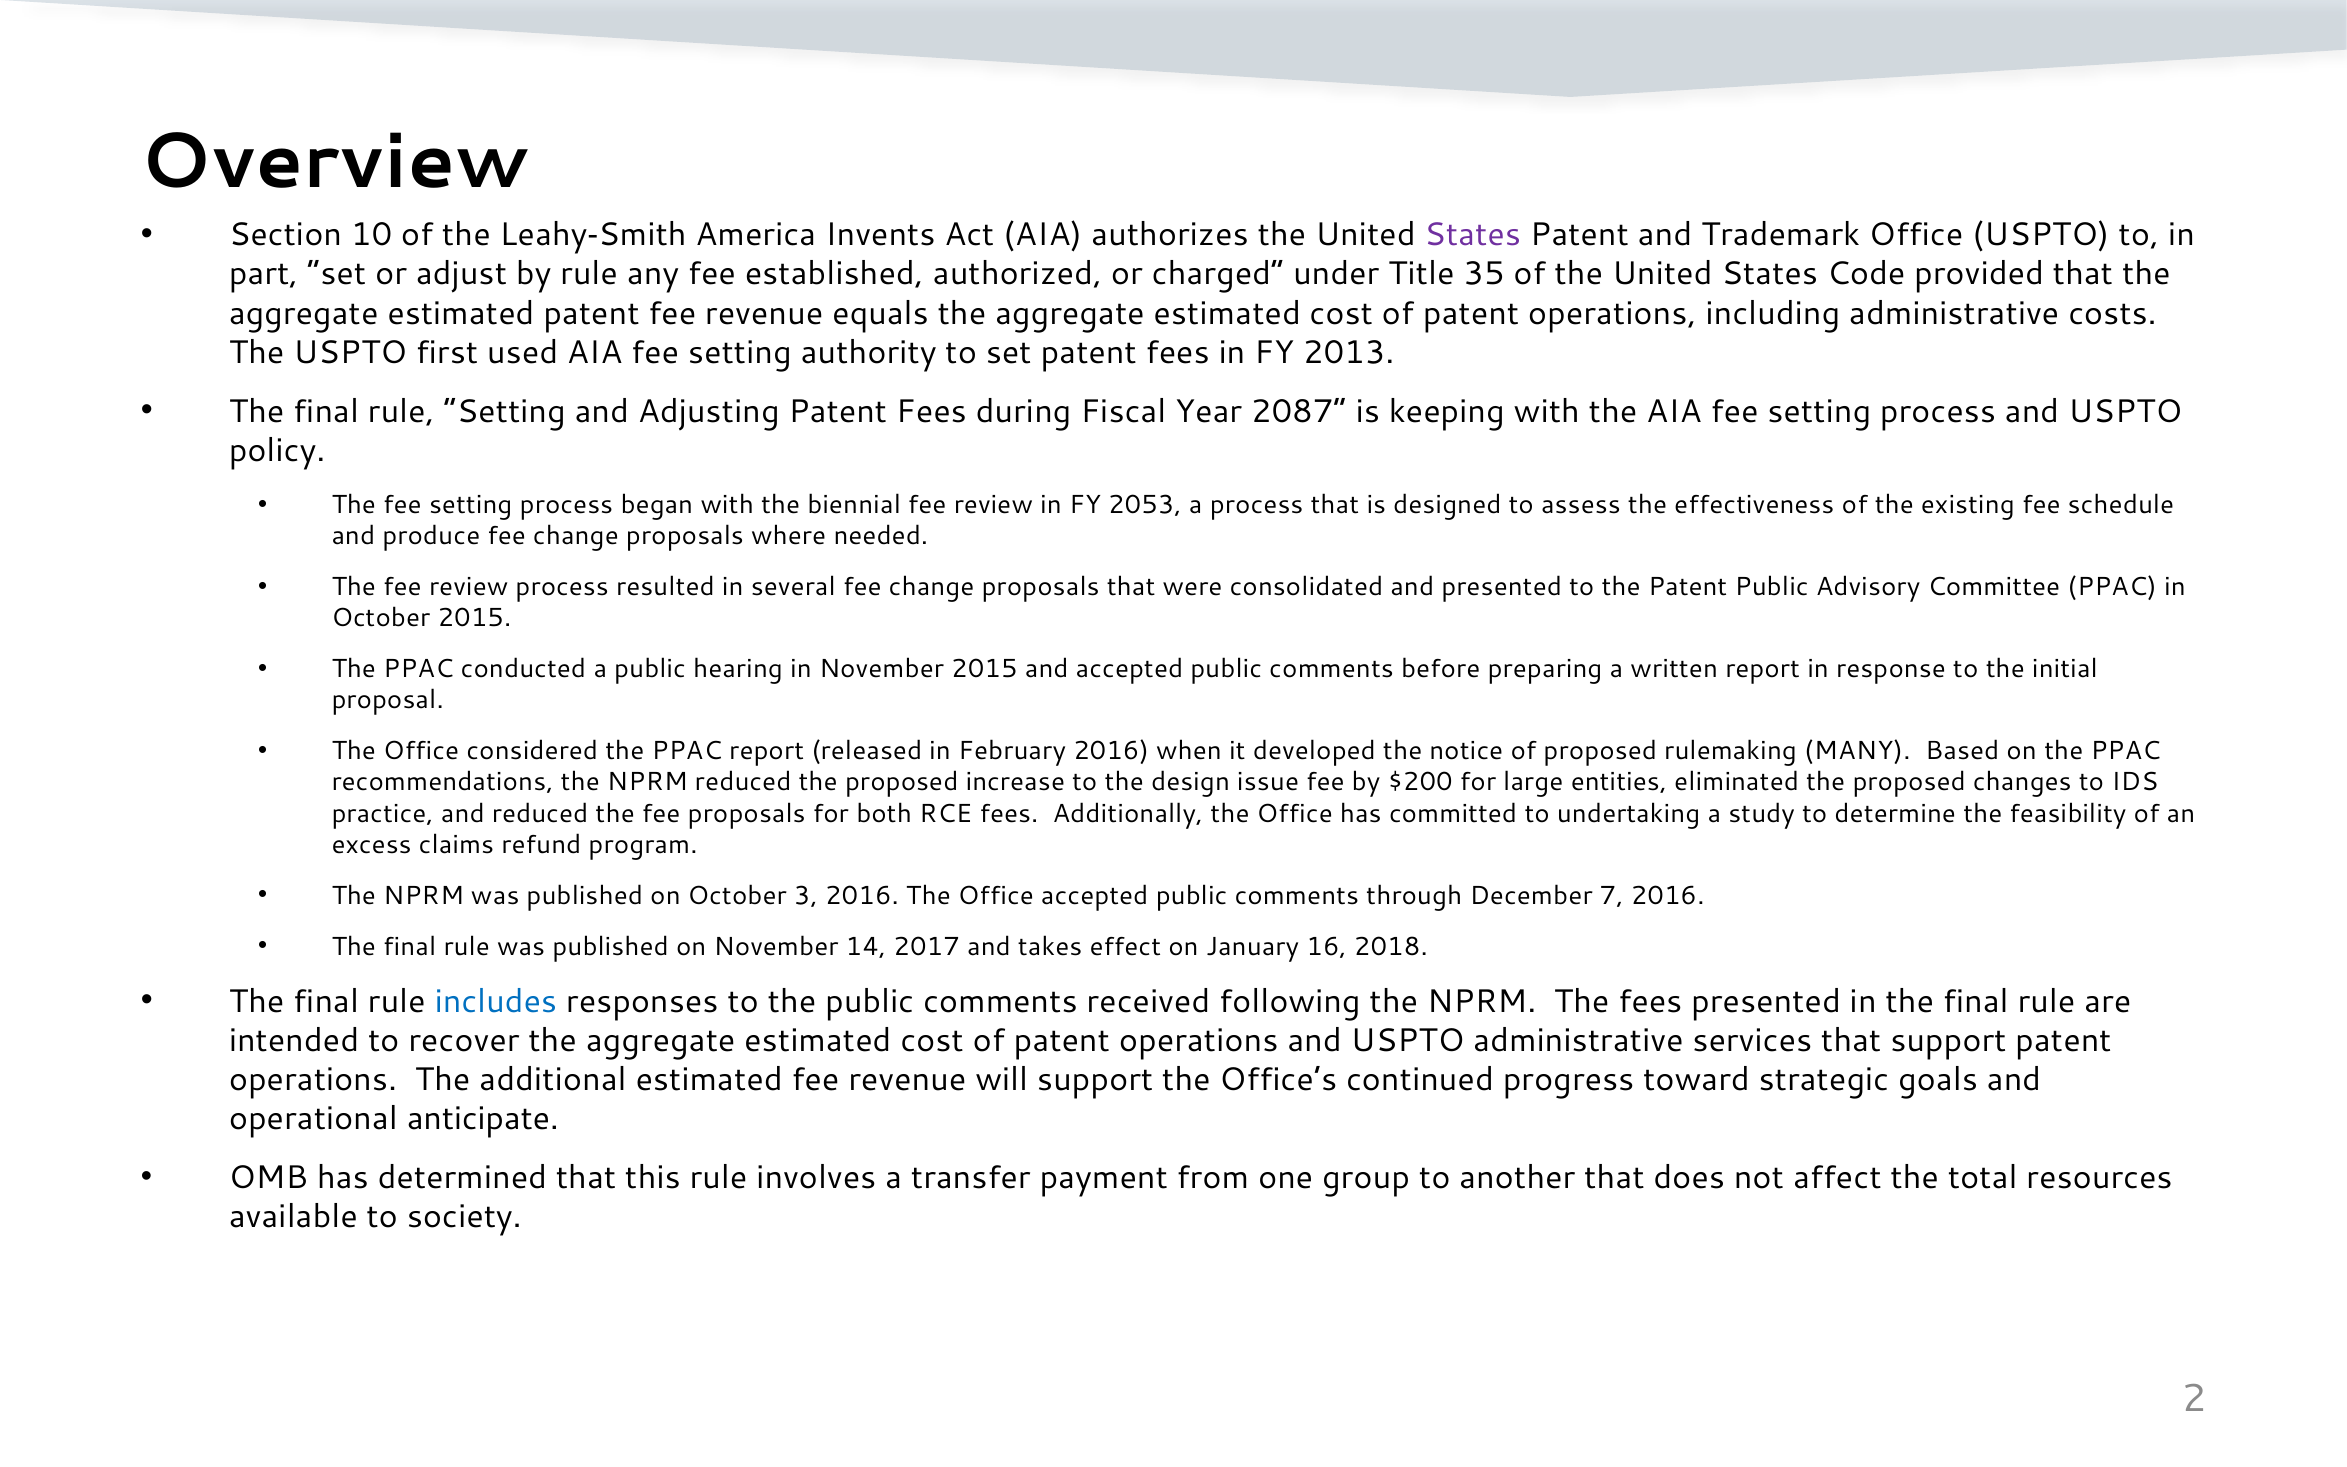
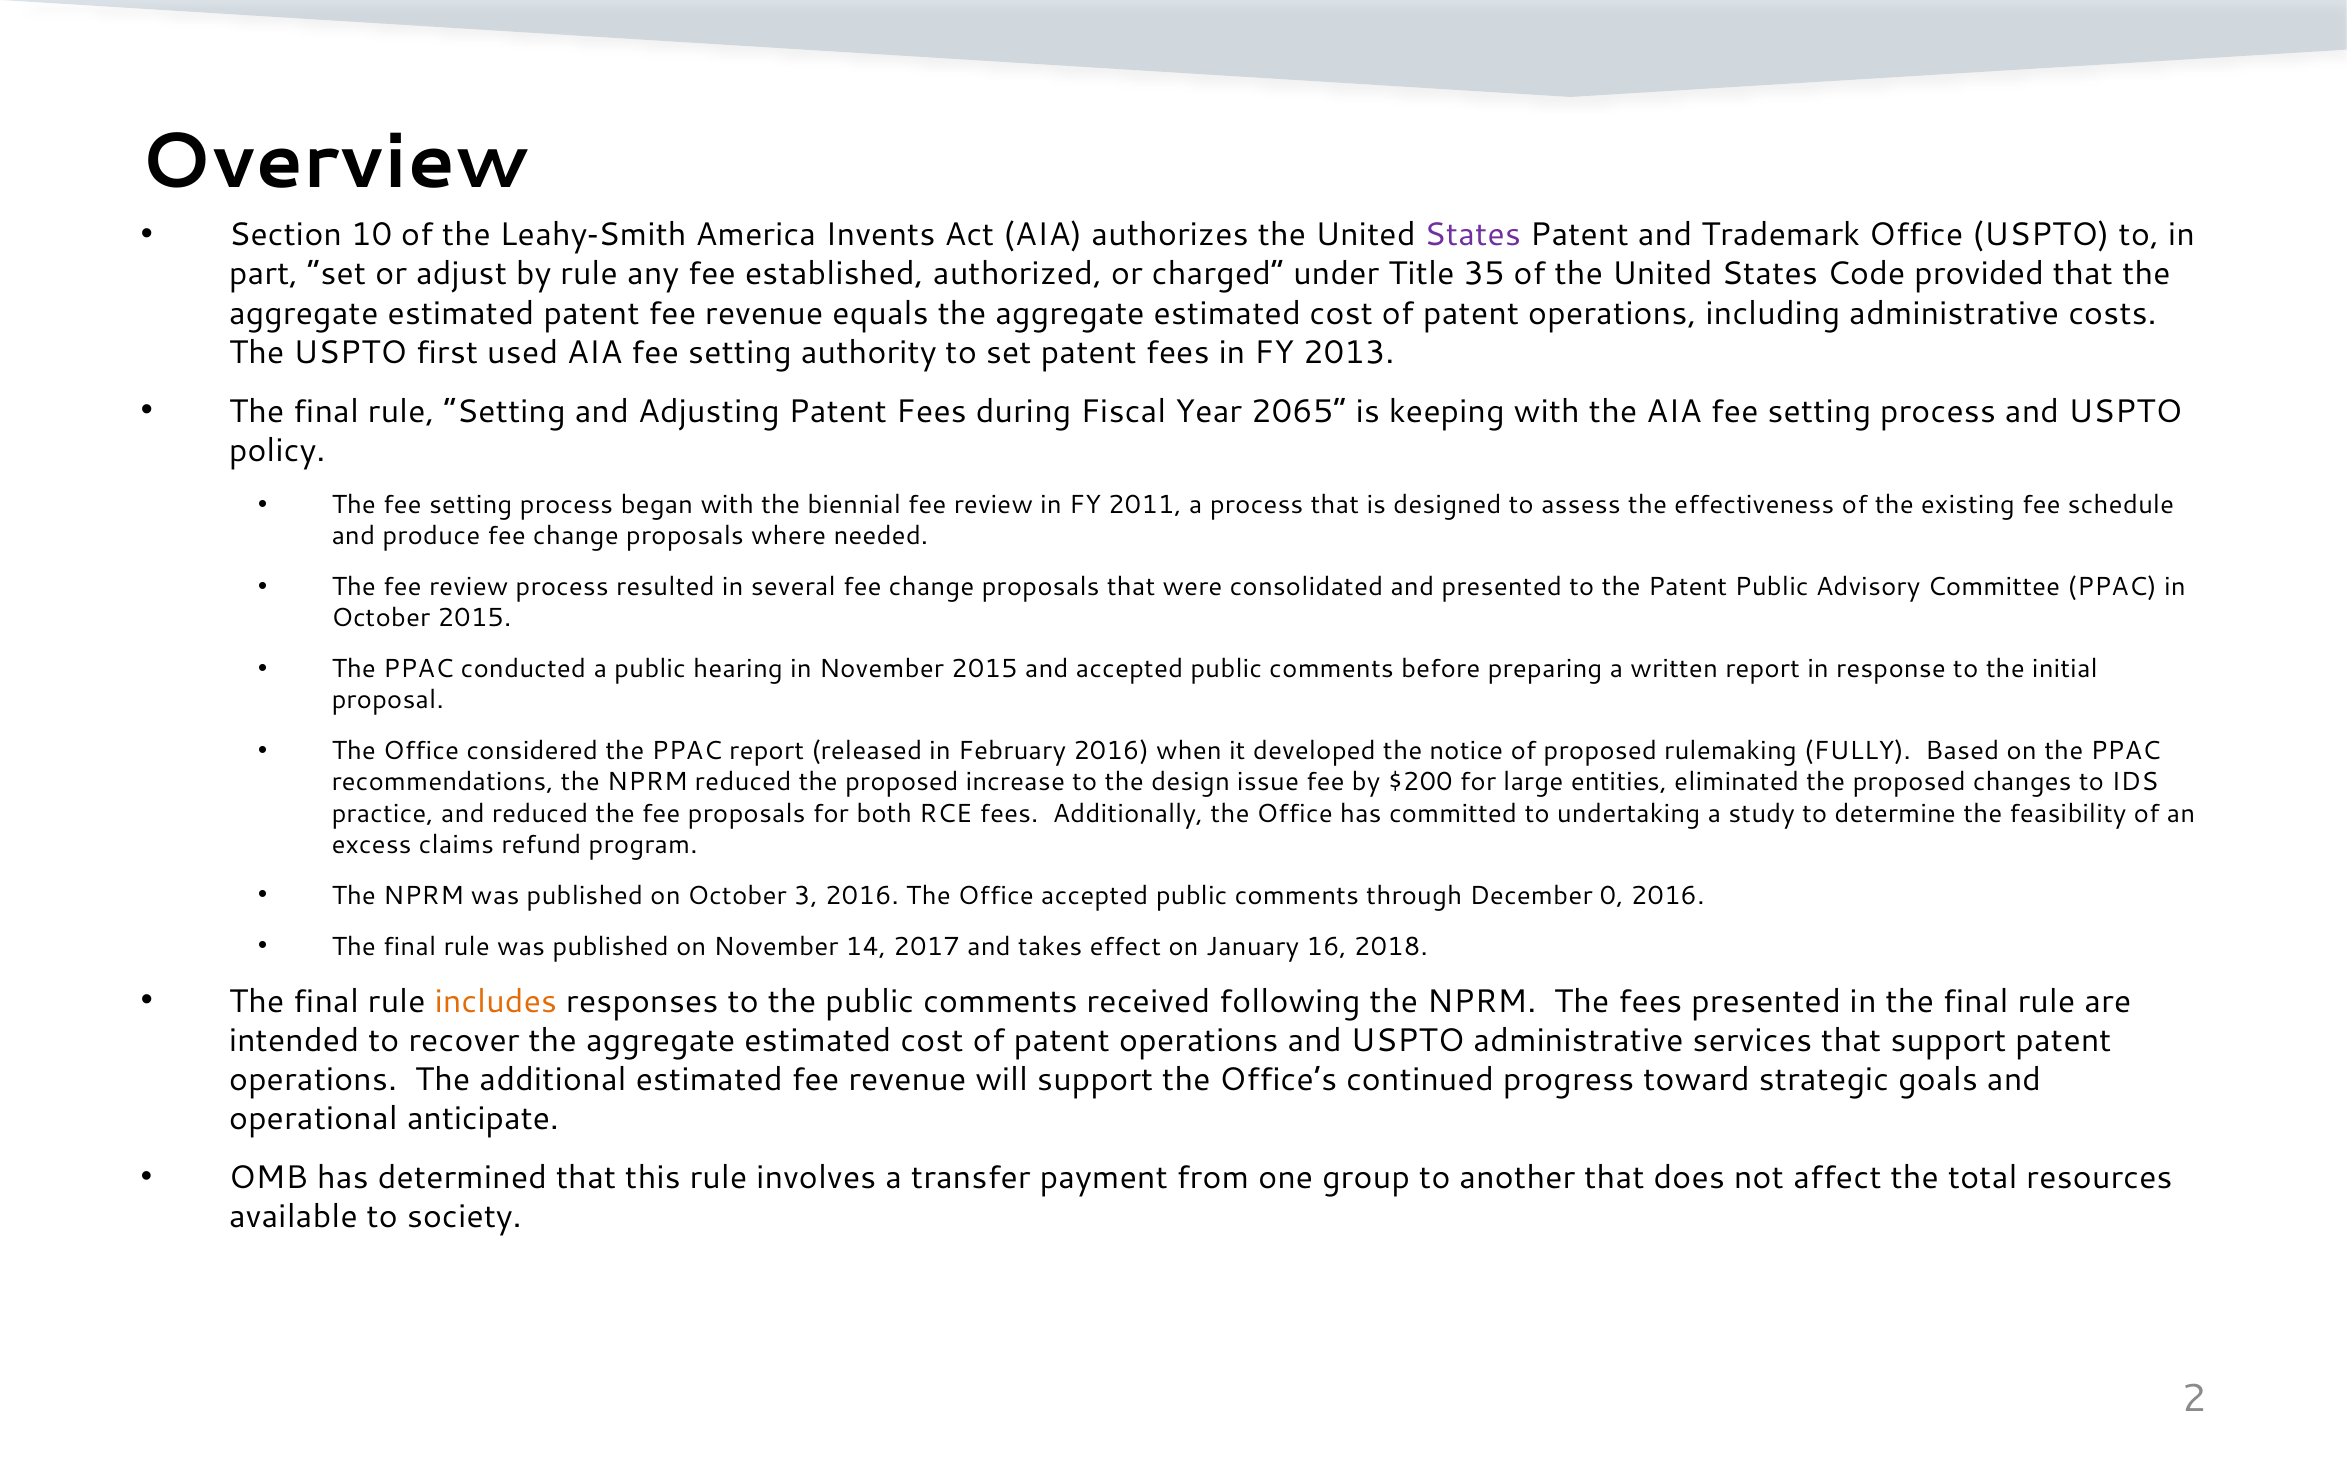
2087: 2087 -> 2065
2053: 2053 -> 2011
MANY: MANY -> FULLY
7: 7 -> 0
includes colour: blue -> orange
